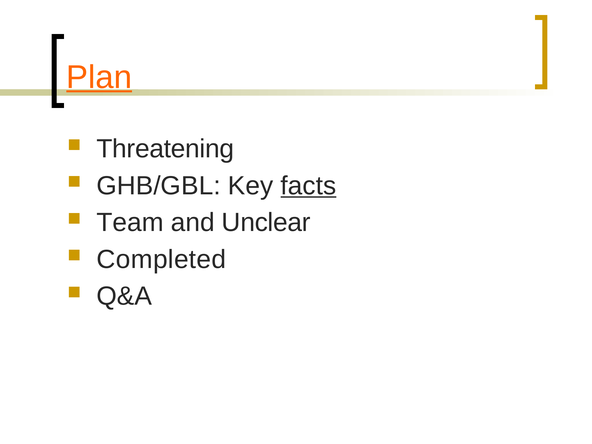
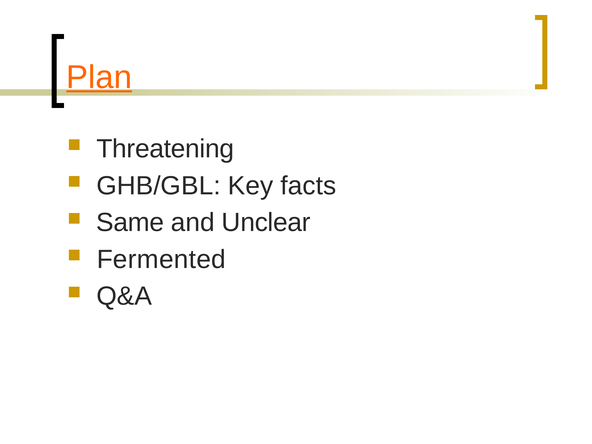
facts underline: present -> none
Team: Team -> Same
Completed: Completed -> Fermented
